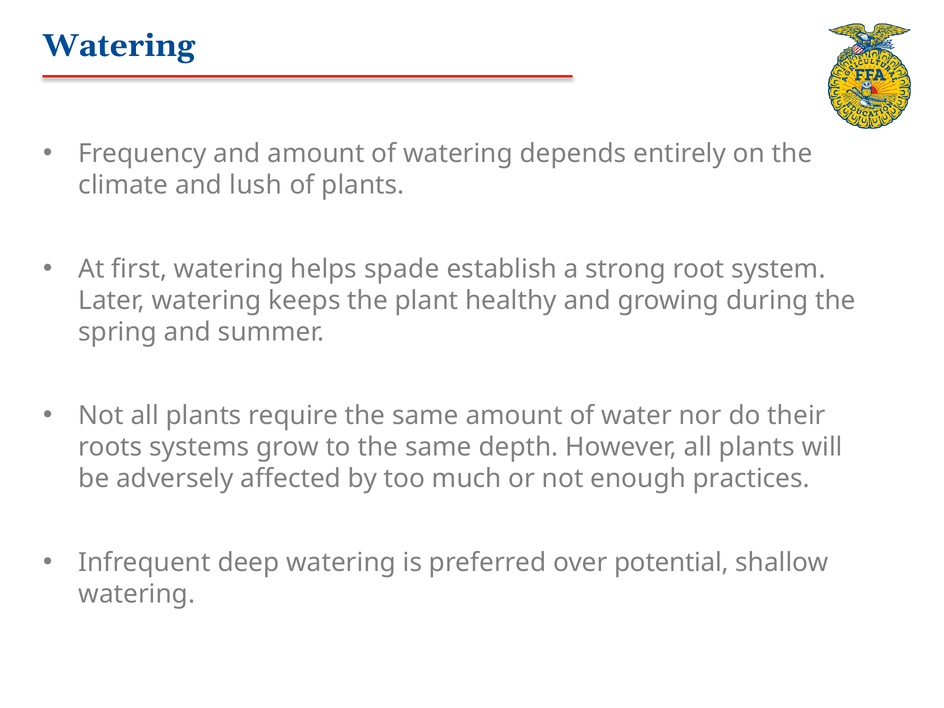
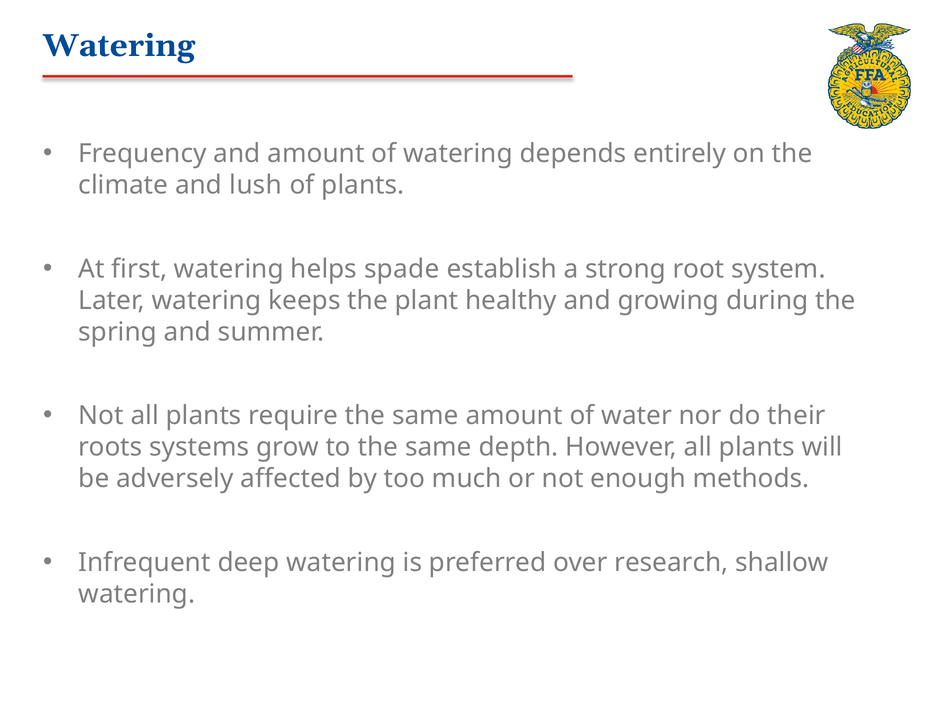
practices: practices -> methods
potential: potential -> research
